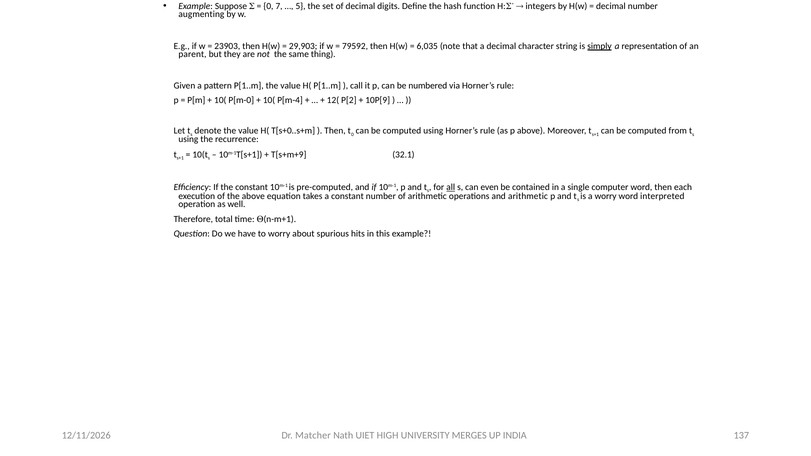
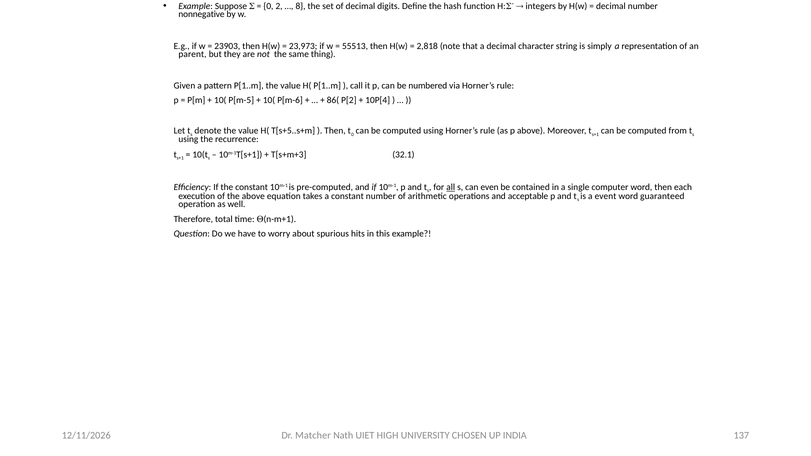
7: 7 -> 2
5: 5 -> 8
augmenting: augmenting -> nonnegative
29,903: 29,903 -> 23,973
79592: 79592 -> 55513
6,035: 6,035 -> 2,818
simply underline: present -> none
P[m-0: P[m-0 -> P[m-5
P[m-4: P[m-4 -> P[m-6
12(: 12( -> 86(
10P[9: 10P[9 -> 10P[4
T[s+0..s+m: T[s+0..s+m -> T[s+5..s+m
T[s+m+9: T[s+m+9 -> T[s+m+3
and arithmetic: arithmetic -> acceptable
a worry: worry -> event
interpreted: interpreted -> guaranteed
MERGES: MERGES -> CHOSEN
